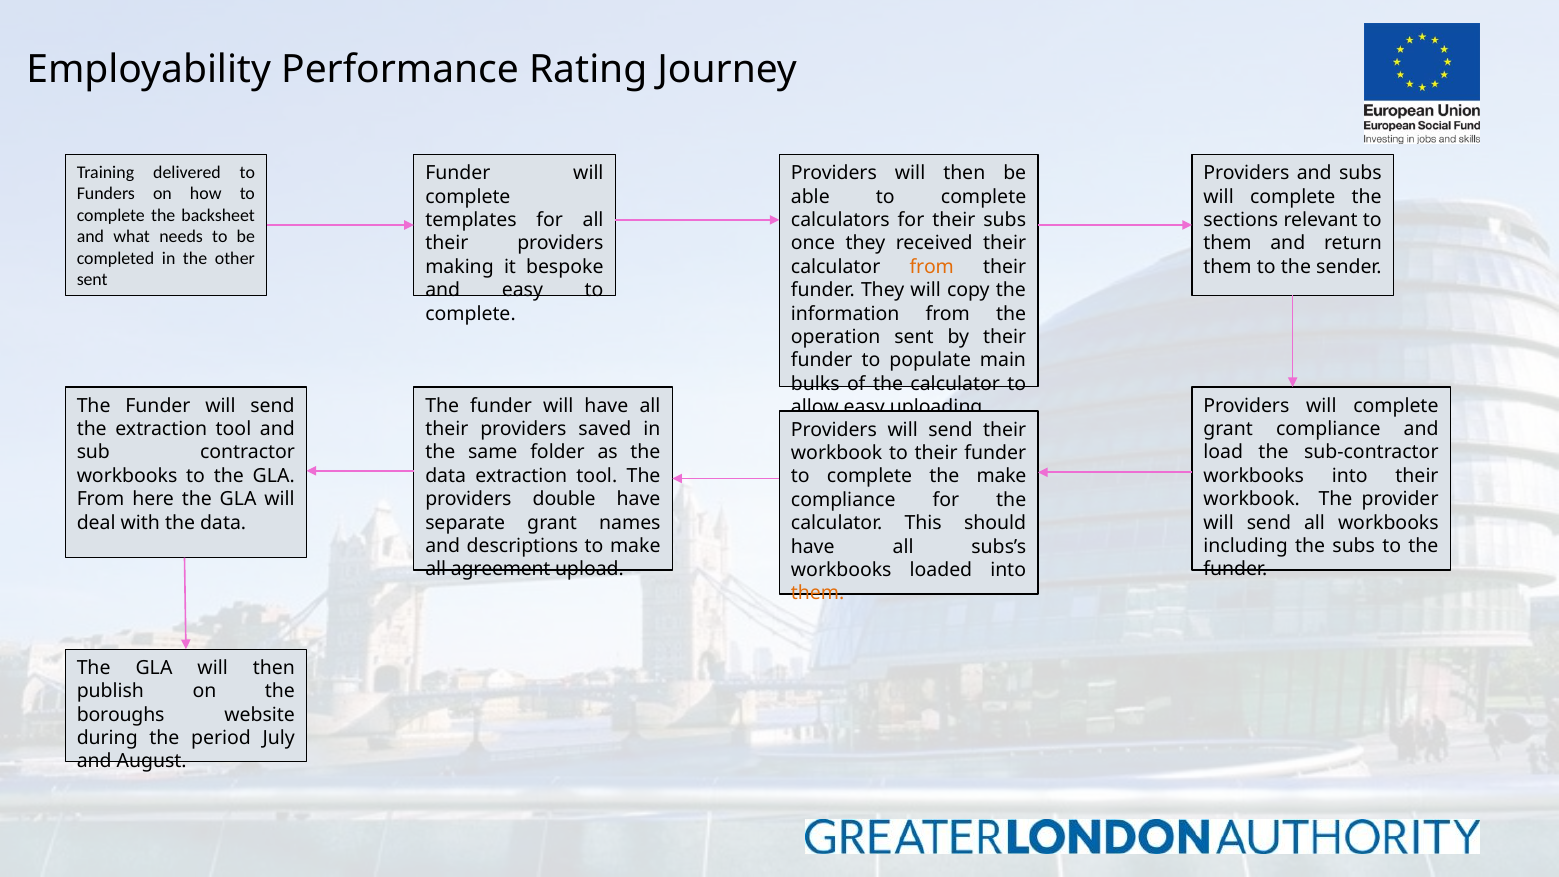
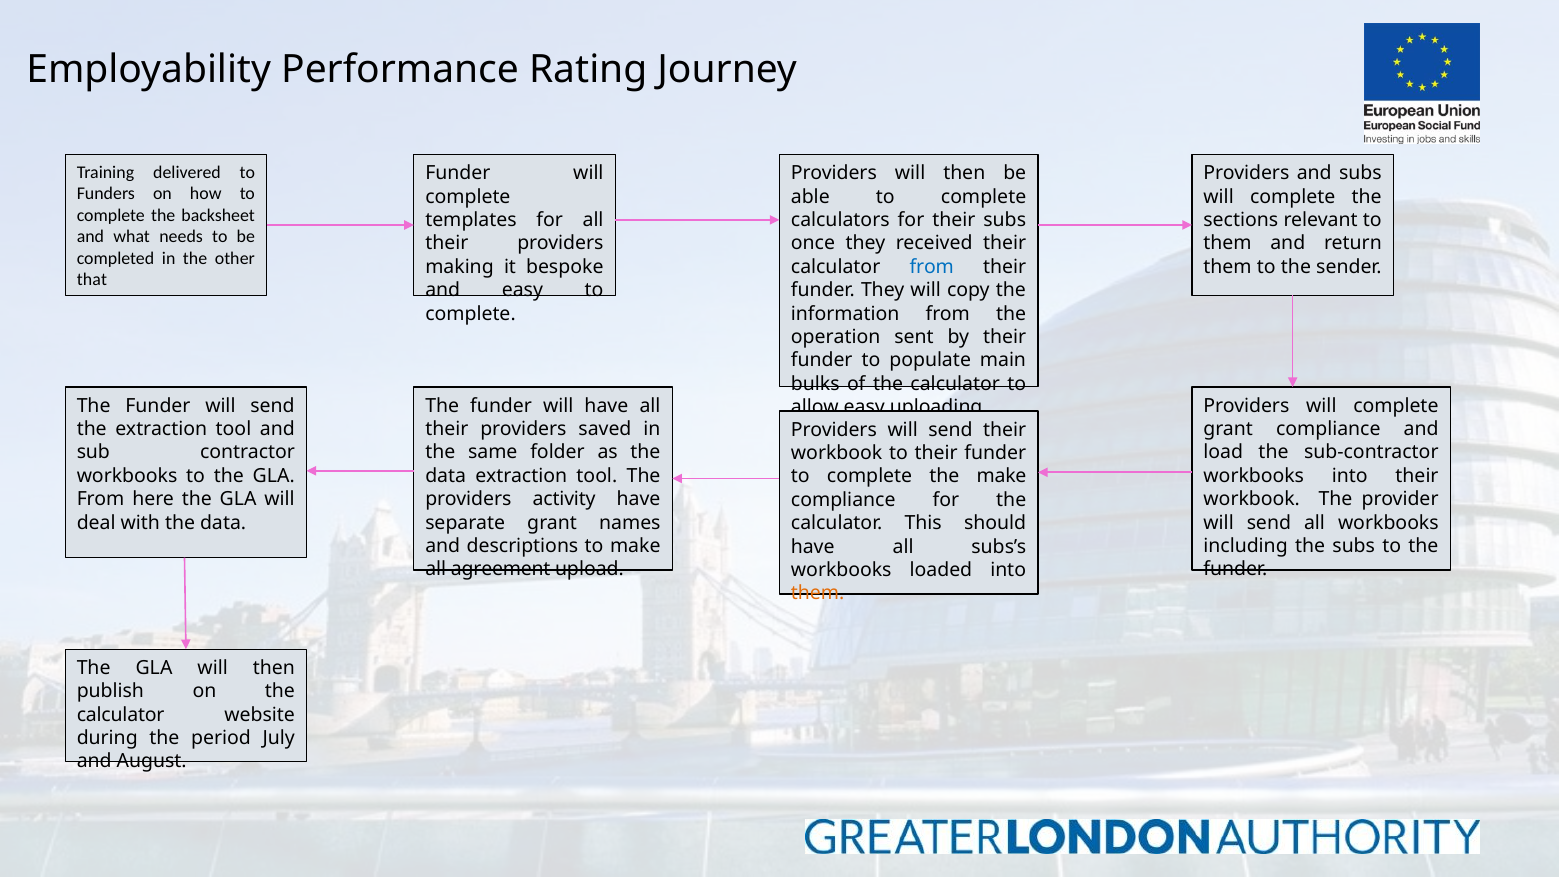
from at (932, 267) colour: orange -> blue
sent at (92, 280): sent -> that
double: double -> activity
boroughs at (121, 715): boroughs -> calculator
